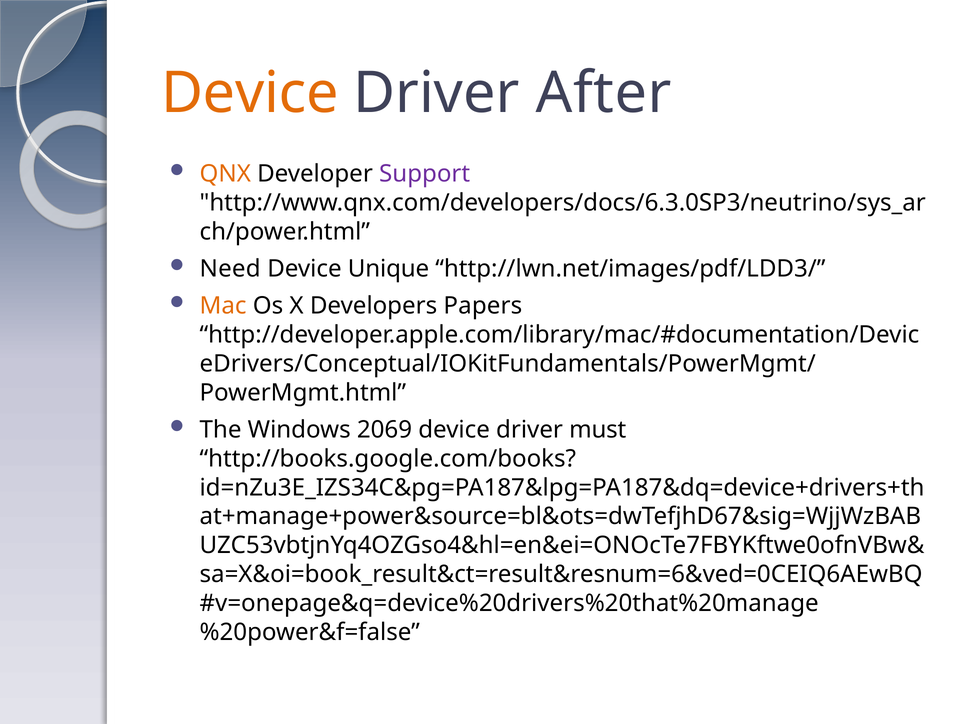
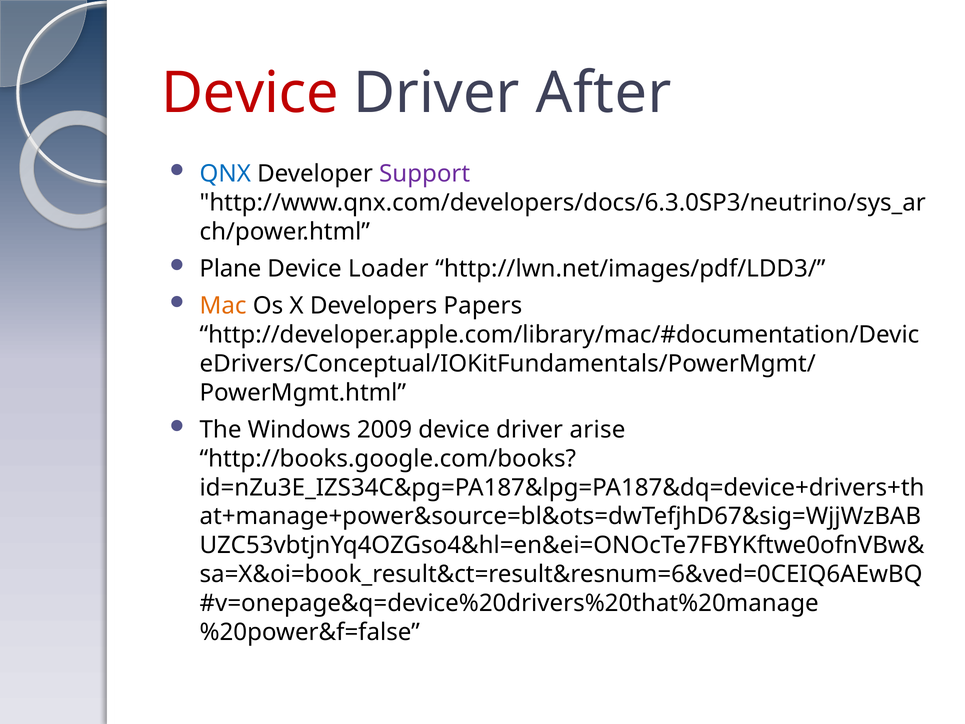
Device at (250, 93) colour: orange -> red
QNX colour: orange -> blue
Need: Need -> Plane
Unique: Unique -> Loader
2069: 2069 -> 2009
must: must -> arise
